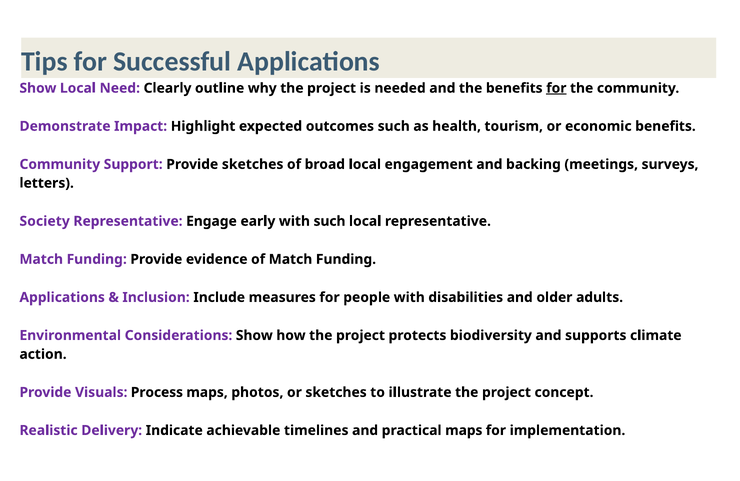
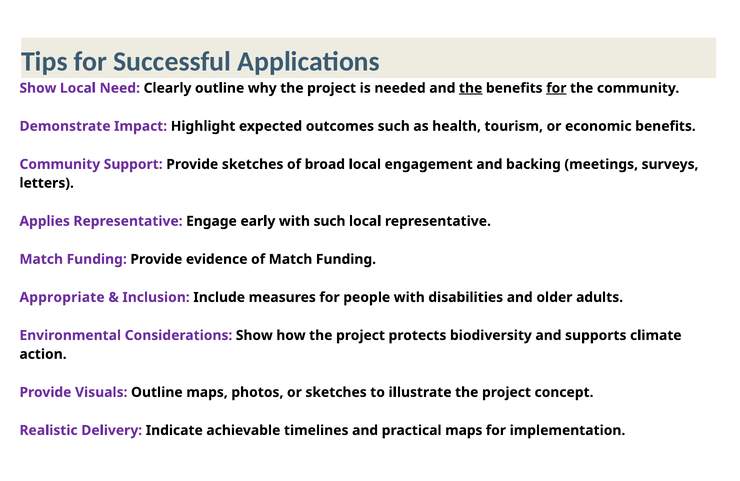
the at (471, 88) underline: none -> present
Society: Society -> Applies
Applications at (62, 298): Applications -> Appropriate
Visuals Process: Process -> Outline
